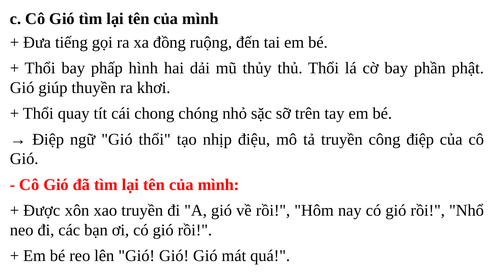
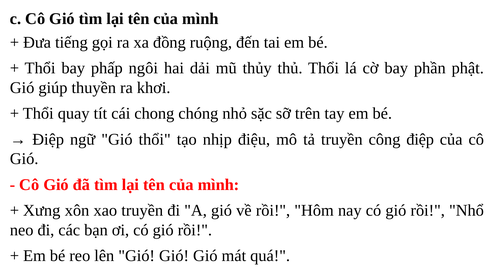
hình: hình -> ngôi
Được: Được -> Xưng
